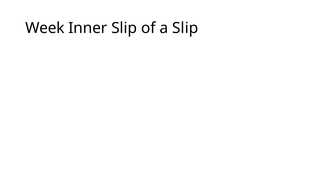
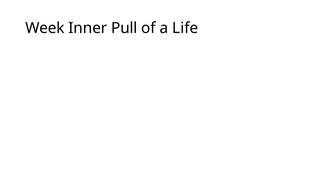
Inner Slip: Slip -> Pull
a Slip: Slip -> Life
